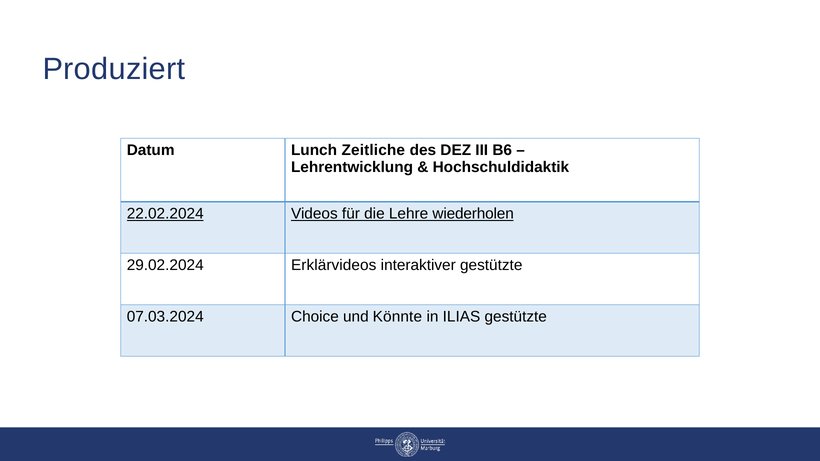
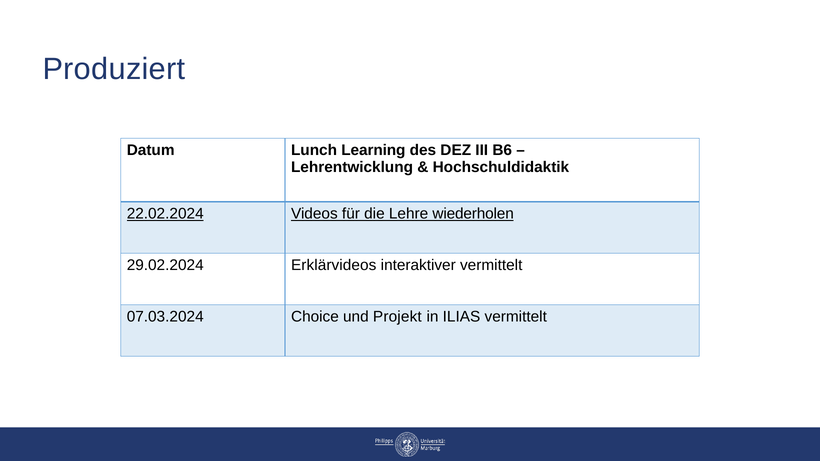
Zeitliche: Zeitliche -> Learning
interaktiver gestützte: gestützte -> vermittelt
Könnte: Könnte -> Projekt
ILIAS gestützte: gestützte -> vermittelt
